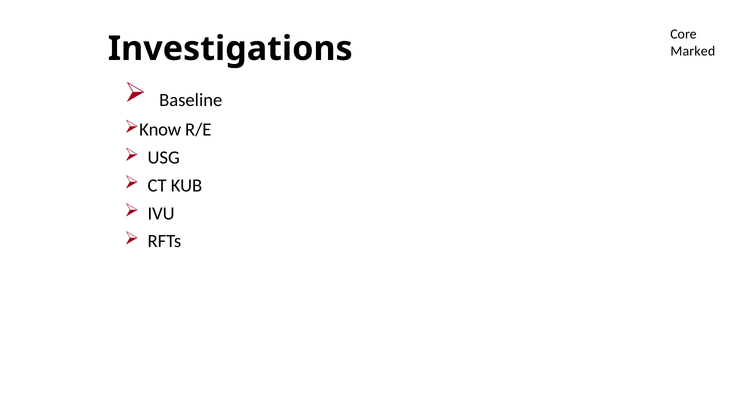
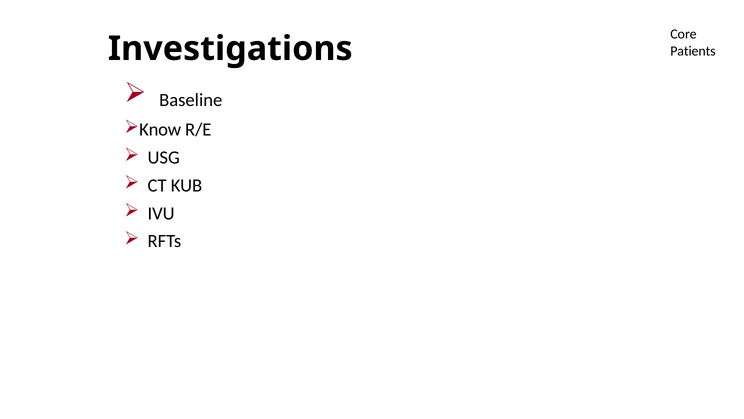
Marked: Marked -> Patients
